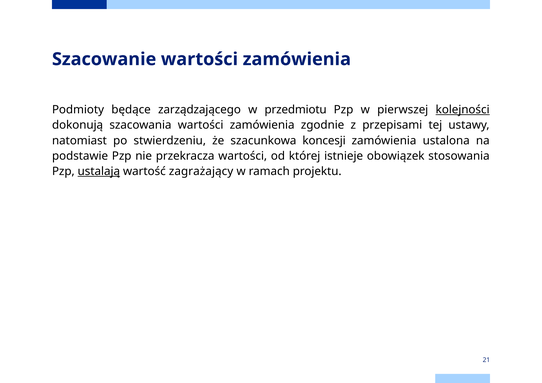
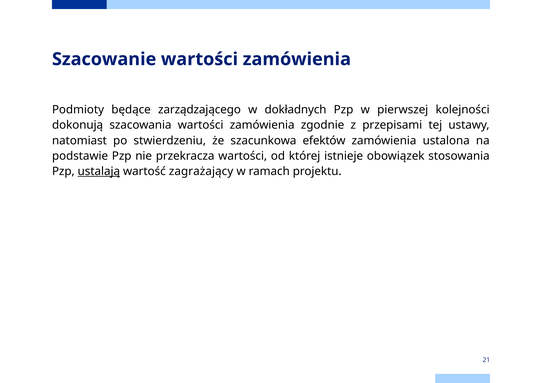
przedmiotu: przedmiotu -> dokładnych
kolejności underline: present -> none
koncesji: koncesji -> efektów
